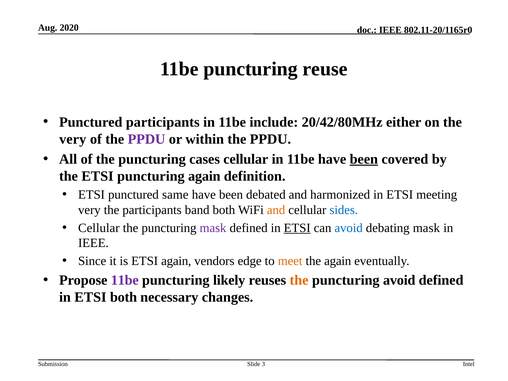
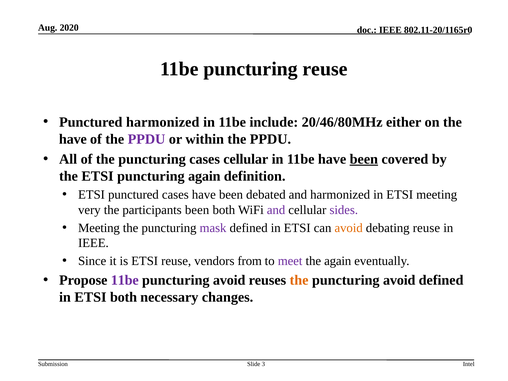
Punctured participants: participants -> harmonized
20/42/80MHz: 20/42/80MHz -> 20/46/80MHz
very at (73, 139): very -> have
punctured same: same -> cases
participants band: band -> been
and at (276, 210) colour: orange -> purple
sides colour: blue -> purple
Cellular at (99, 228): Cellular -> Meeting
ETSI at (297, 228) underline: present -> none
avoid at (349, 228) colour: blue -> orange
debating mask: mask -> reuse
ETSI again: again -> reuse
edge: edge -> from
meet colour: orange -> purple
likely at (229, 280): likely -> avoid
